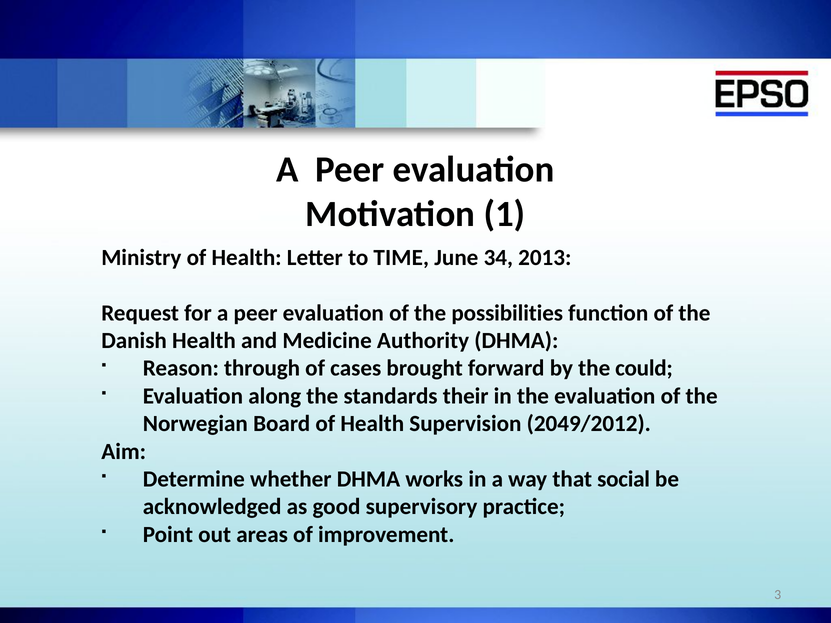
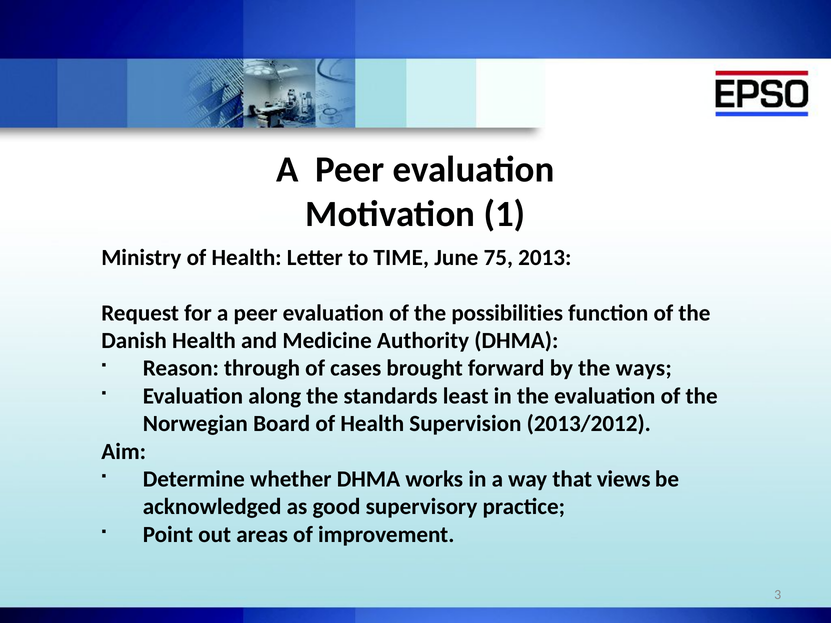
34: 34 -> 75
could: could -> ways
their: their -> least
2049/2012: 2049/2012 -> 2013/2012
social: social -> views
